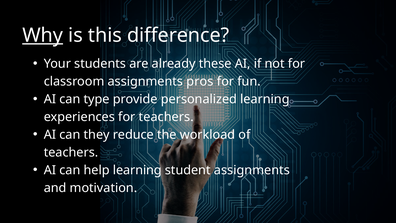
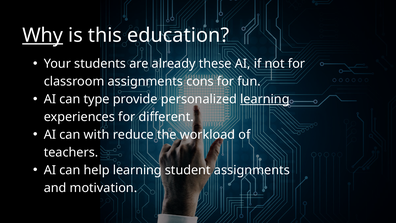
difference: difference -> education
pros: pros -> cons
learning at (265, 99) underline: none -> present
for teachers: teachers -> different
they: they -> with
